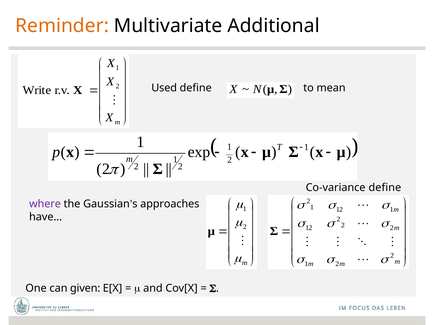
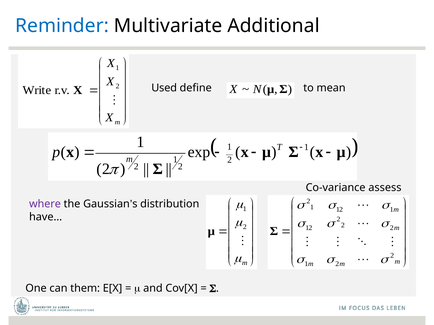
Reminder colour: orange -> blue
Co-variance define: define -> assess
approaches: approaches -> distribution
given: given -> them
